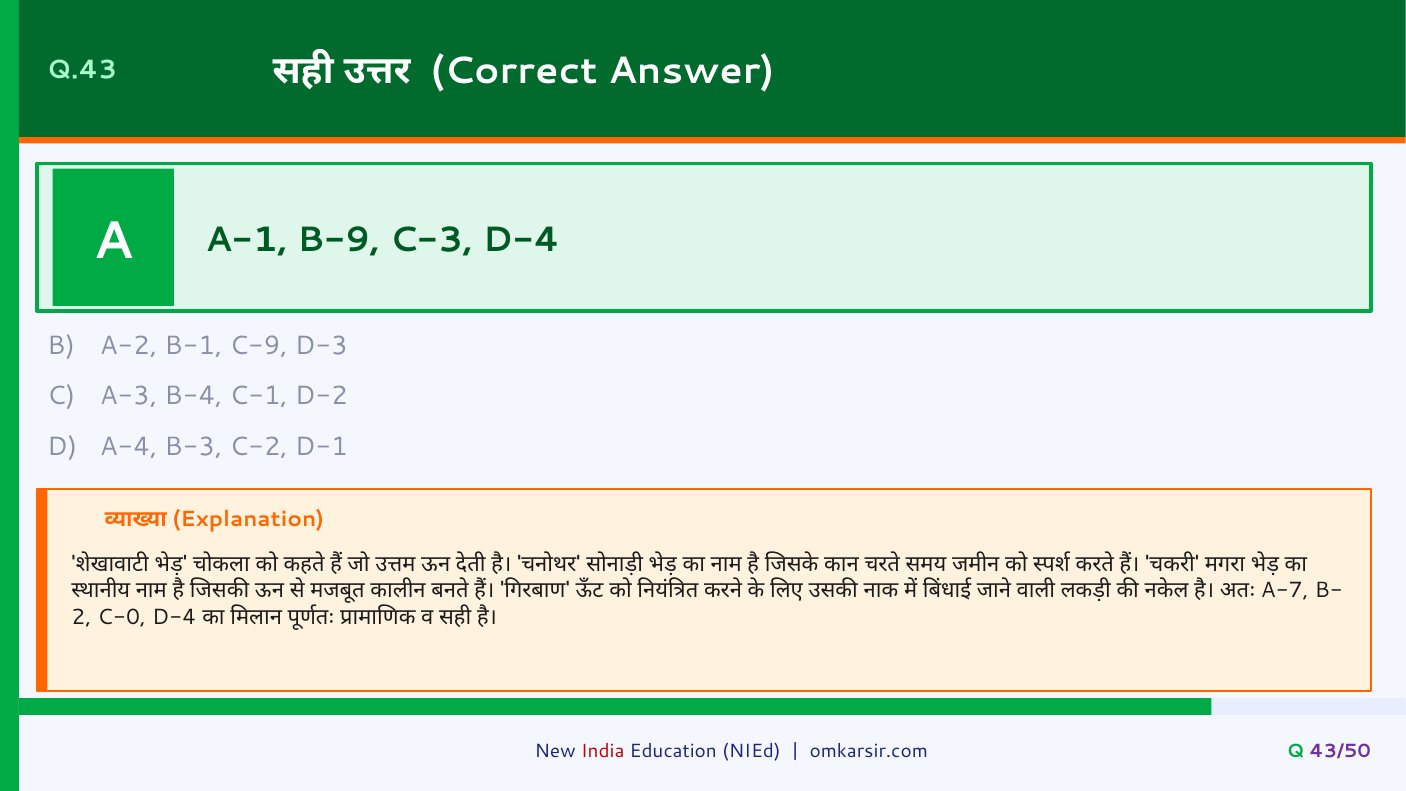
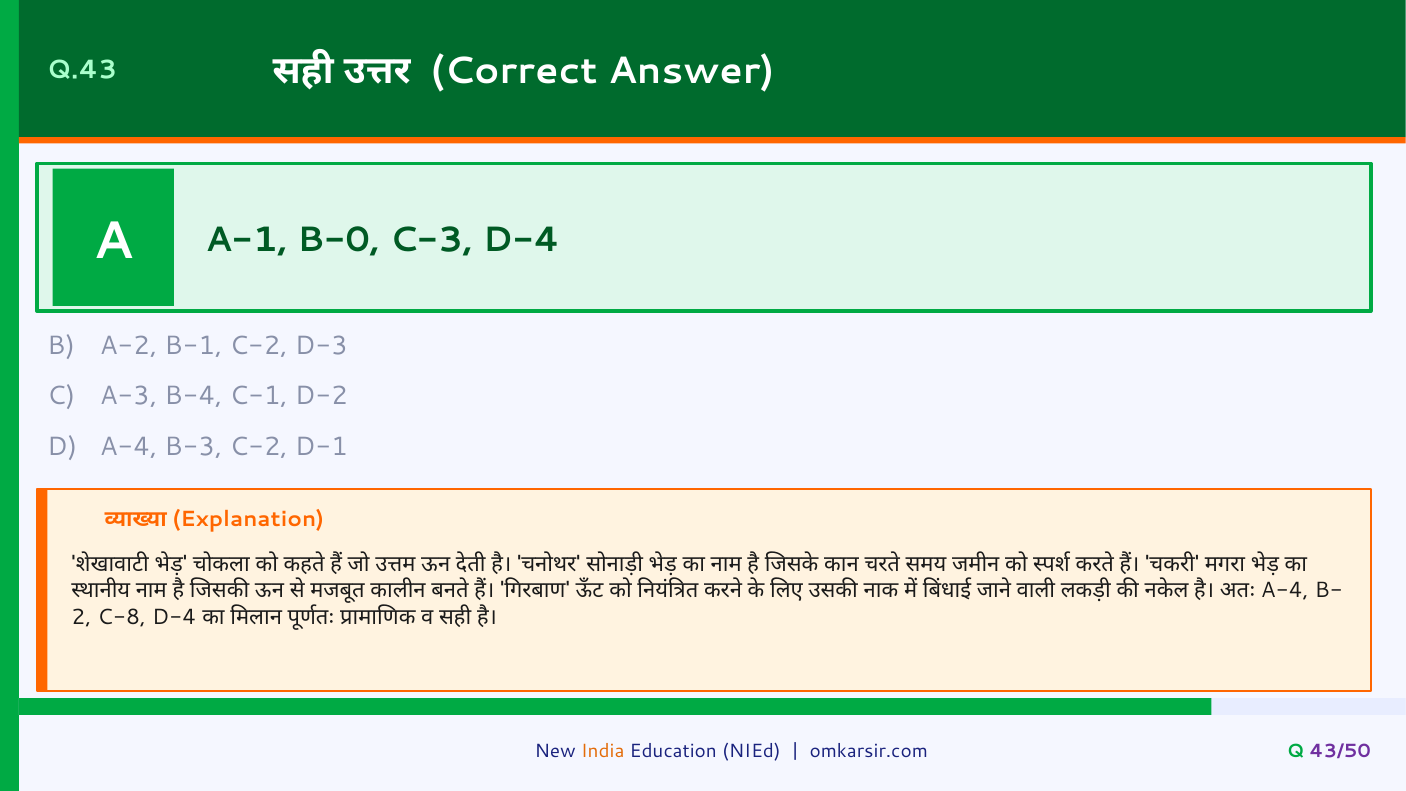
B-9: B-9 -> B-0
B-1 C-9: C-9 -> C-2
A-7 at (1285, 590): A-7 -> A-4
C-0: C-0 -> C-8
India colour: red -> orange
